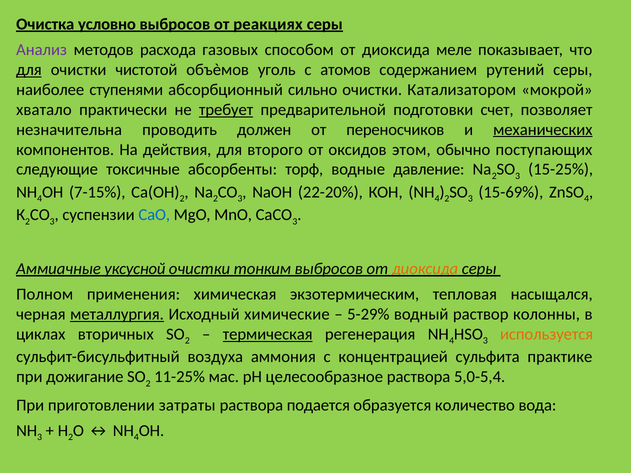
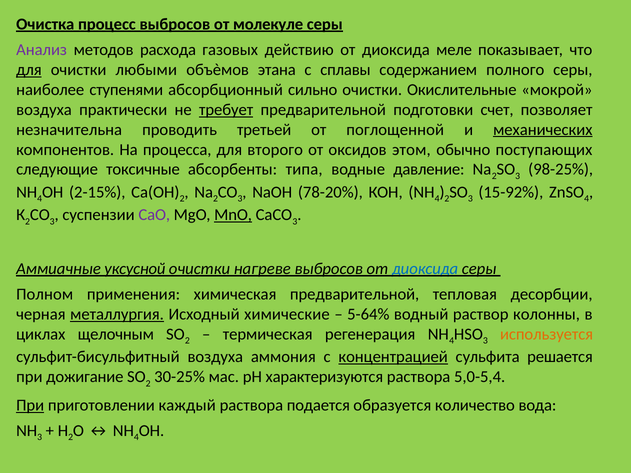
условно: условно -> процесс
реакциях: реакциях -> молекуле
способом: способом -> действию
чистотой: чистотой -> любыми
уголь: уголь -> этана
атомов: атомов -> сплавы
рутений: рутений -> полного
Катализатором: Катализатором -> Окислительные
хватало at (44, 110): хватало -> воздуха
должен: должен -> третьей
переносчиков: переносчиков -> поглощенной
действия: действия -> процесса
торф: торф -> типа
15-25%: 15-25% -> 98-25%
7-15%: 7-15% -> 2-15%
22-20%: 22-20% -> 78-20%
15-69%: 15-69% -> 15-92%
СаО colour: blue -> purple
МnО underline: none -> present
тонким: тонким -> нагреве
диоксида at (425, 269) colour: orange -> blue
химическая экзотермическим: экзотермическим -> предварительной
насыщался: насыщался -> десорбции
5-29%: 5-29% -> 5-64%
вторичных: вторичных -> щелочным
термическая underline: present -> none
концентрацией underline: none -> present
практике: практике -> решается
11-25%: 11-25% -> 30-25%
целесообразное: целесообразное -> характеризуются
При at (30, 405) underline: none -> present
затраты: затраты -> каждый
